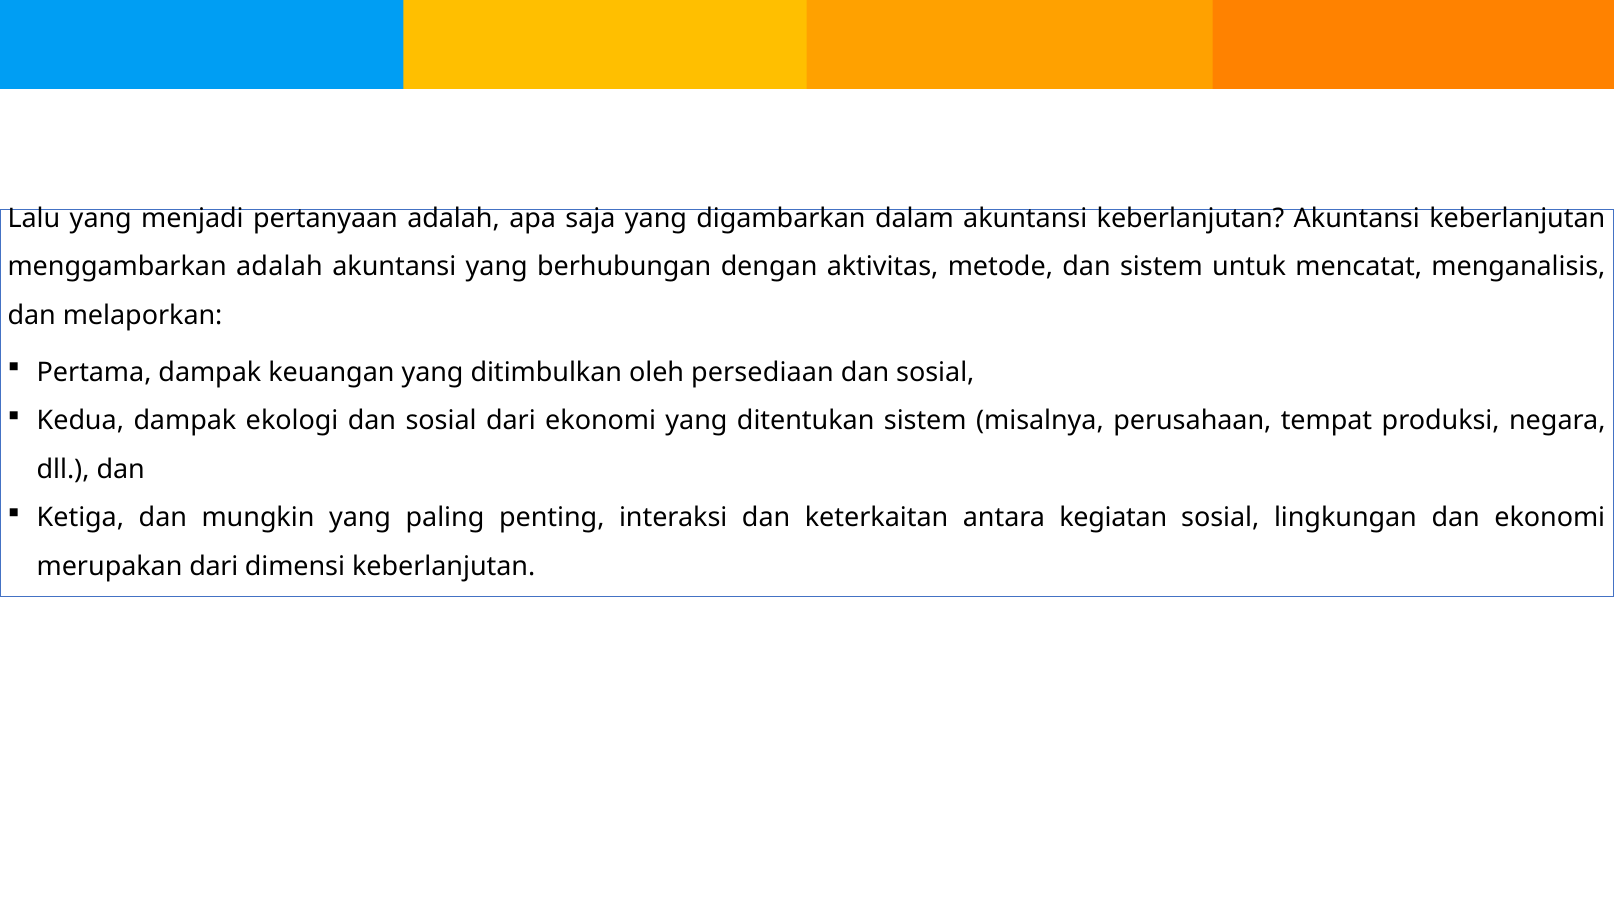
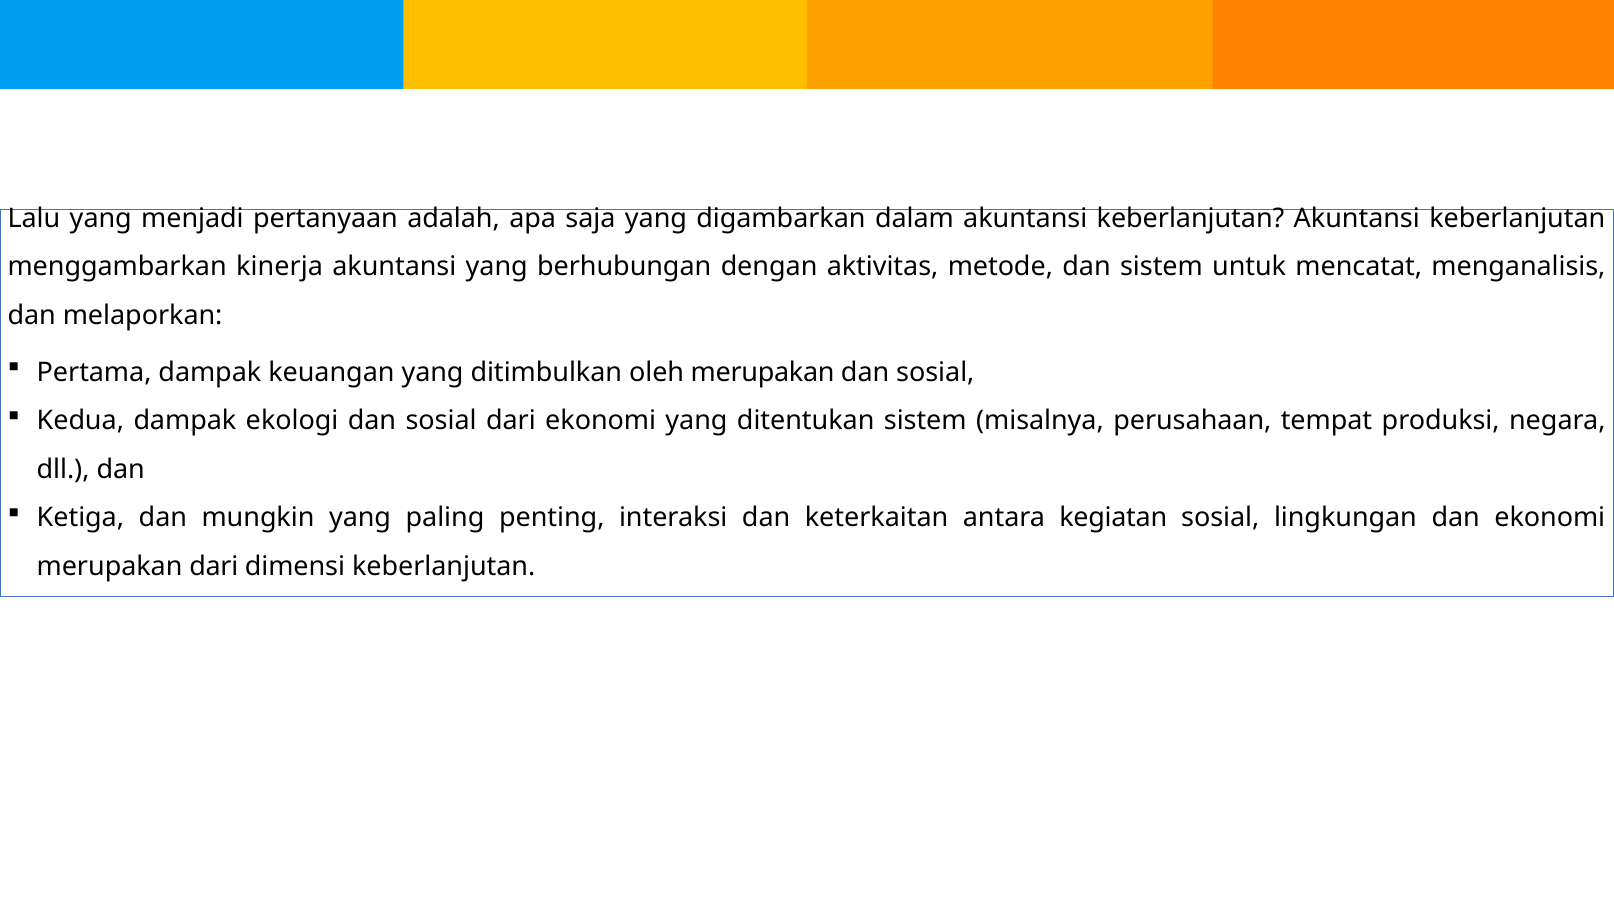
menggambarkan adalah: adalah -> kinerja
oleh persediaan: persediaan -> merupakan
